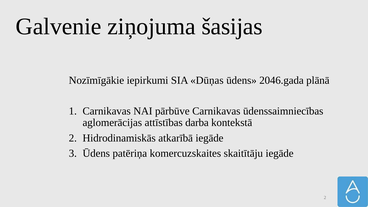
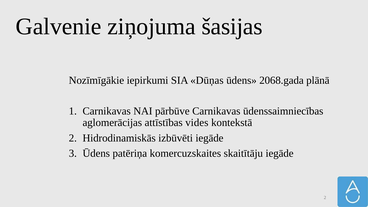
2046.gada: 2046.gada -> 2068.gada
darba: darba -> vides
atkarībā: atkarībā -> izbūvēti
